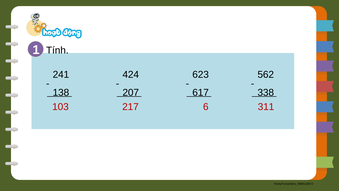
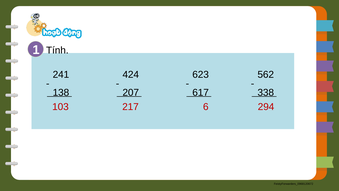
311: 311 -> 294
